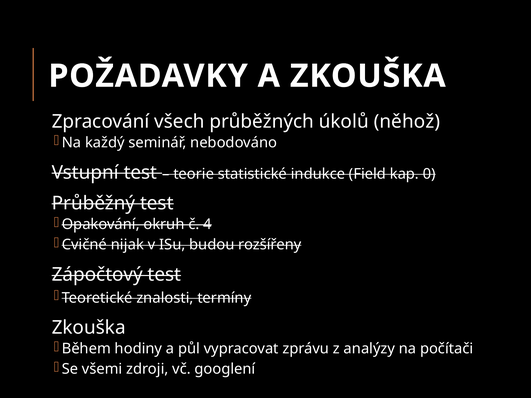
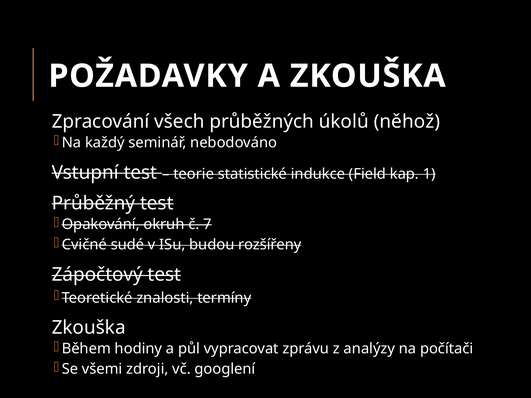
0: 0 -> 1
4: 4 -> 7
nijak: nijak -> sudé
